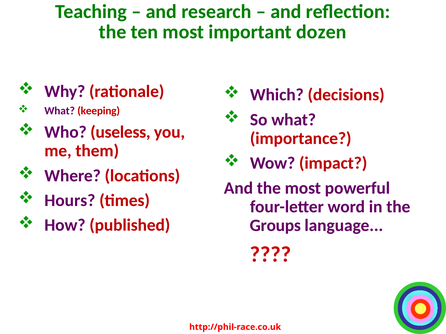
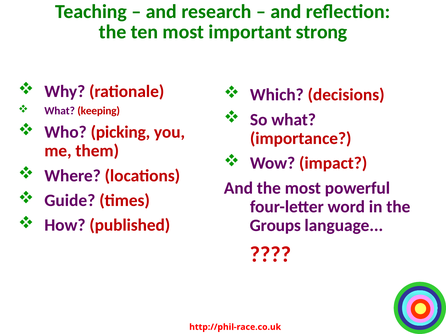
dozen: dozen -> strong
useless: useless -> picking
Hours: Hours -> Guide
